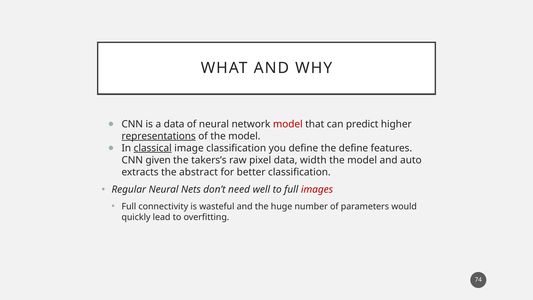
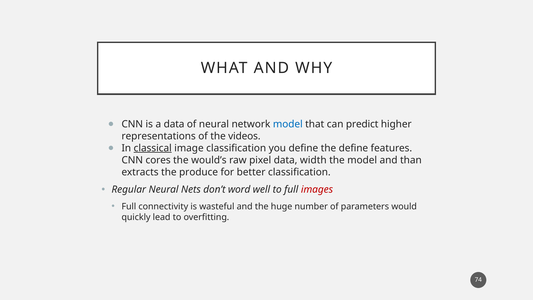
model at (288, 124) colour: red -> blue
representations underline: present -> none
of the model: model -> videos
given: given -> cores
takers’s: takers’s -> would’s
auto: auto -> than
abstract: abstract -> produce
need: need -> word
